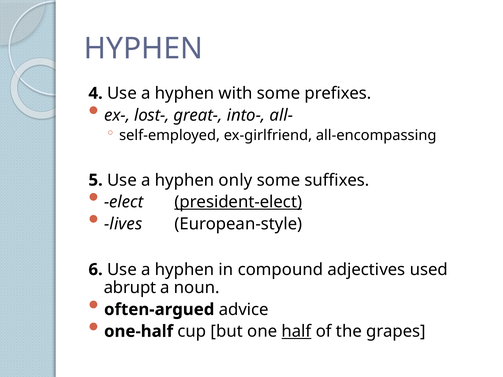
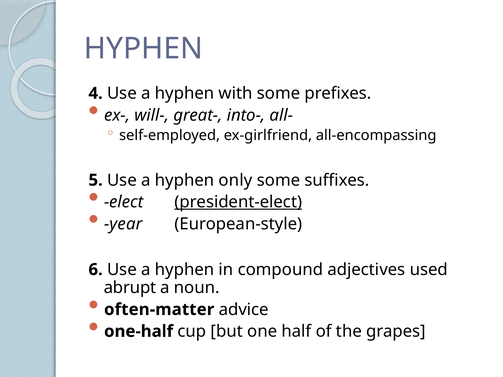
lost-: lost- -> will-
lives: lives -> year
often-argued: often-argued -> often-matter
half underline: present -> none
